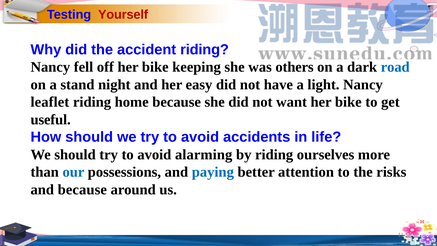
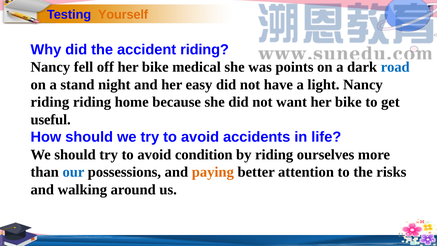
Yourself colour: red -> orange
keeping: keeping -> medical
others: others -> points
leaflet at (50, 102): leaflet -> riding
alarming: alarming -> condition
paying colour: blue -> orange
and because: because -> walking
